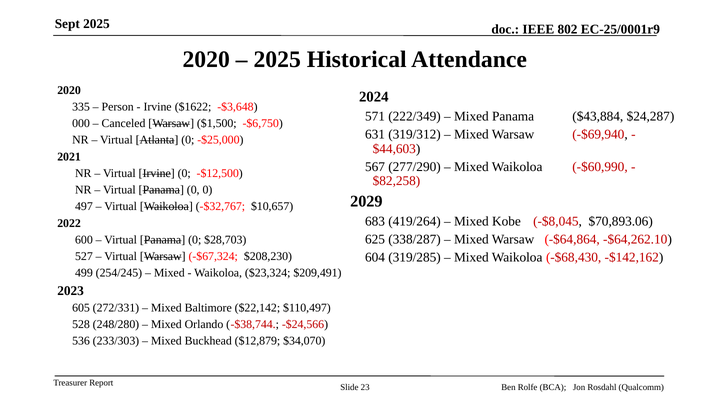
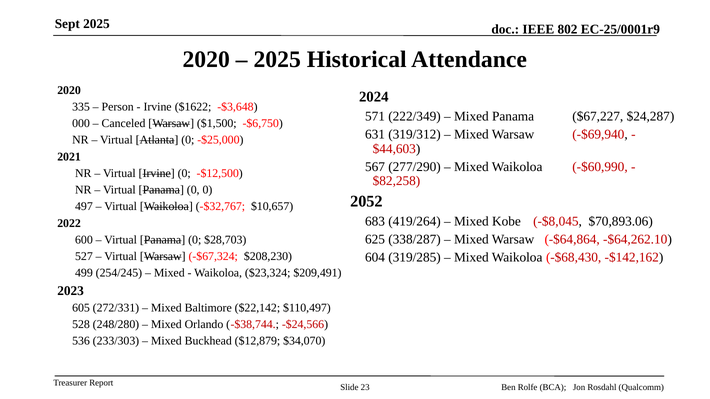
$43,884: $43,884 -> $67,227
2029: 2029 -> 2052
